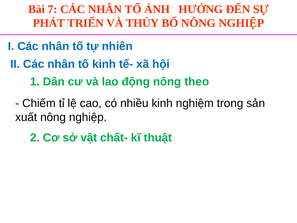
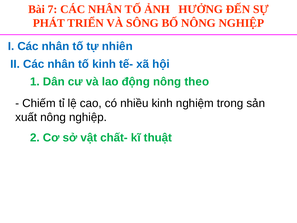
THỦY: THỦY -> SÔNG
